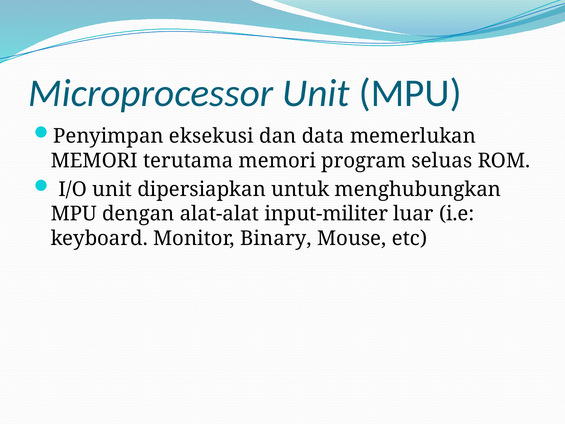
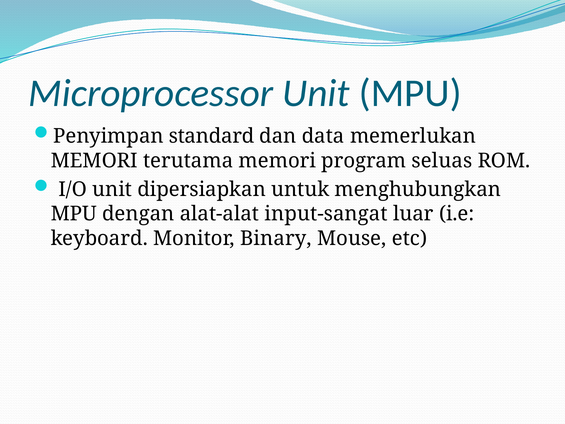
eksekusi: eksekusi -> standard
input-militer: input-militer -> input-sangat
